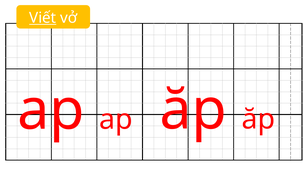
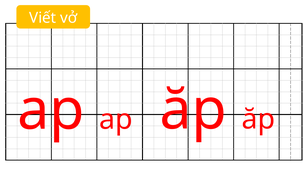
Viết underline: present -> none
